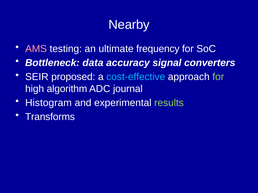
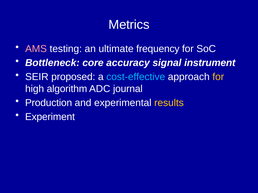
Nearby: Nearby -> Metrics
data: data -> core
converters: converters -> instrument
for at (218, 77) colour: light green -> yellow
Histogram: Histogram -> Production
results colour: light green -> yellow
Transforms: Transforms -> Experiment
